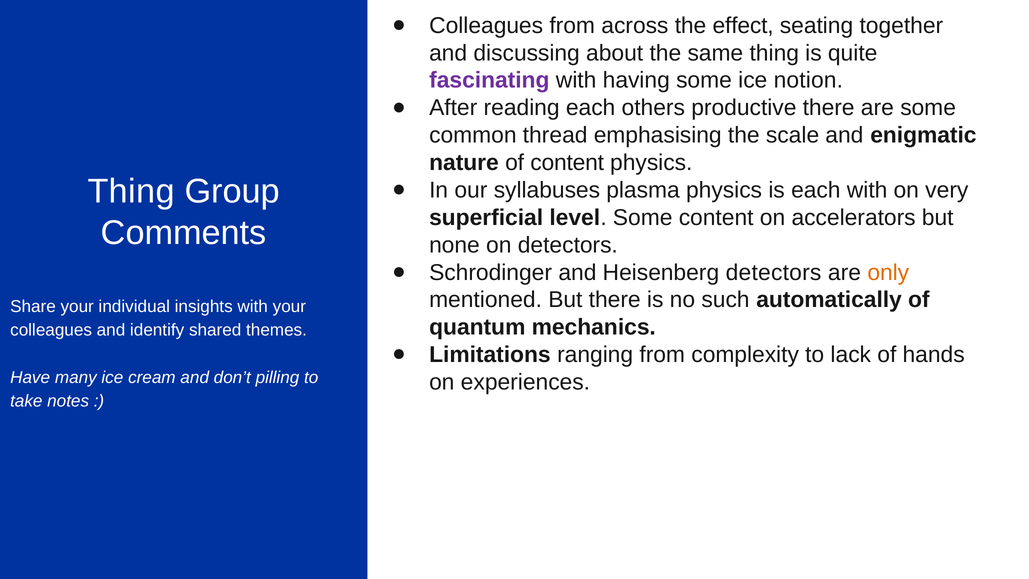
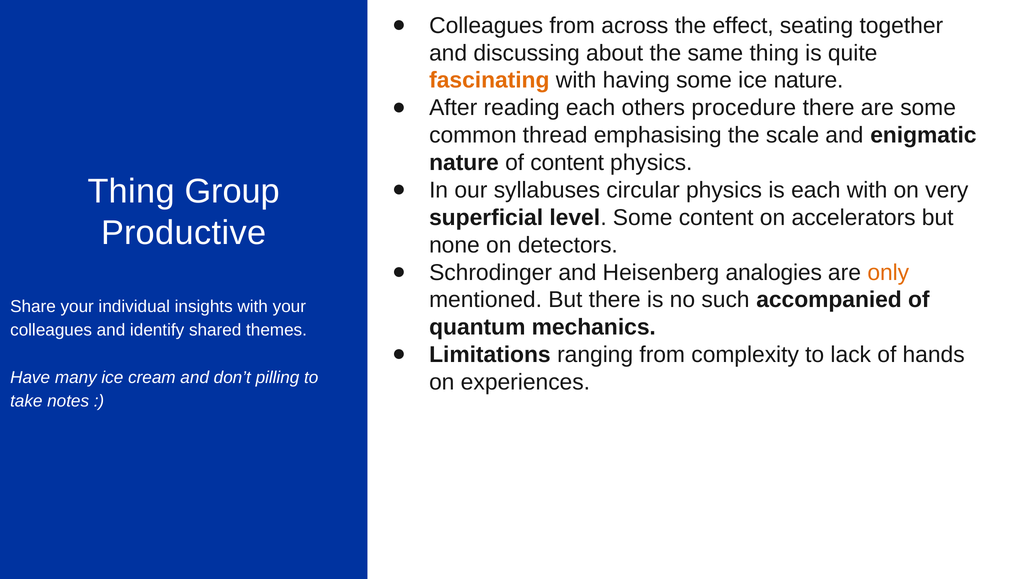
fascinating colour: purple -> orange
ice notion: notion -> nature
productive: productive -> procedure
plasma: plasma -> circular
Comments: Comments -> Productive
Heisenberg detectors: detectors -> analogies
automatically: automatically -> accompanied
